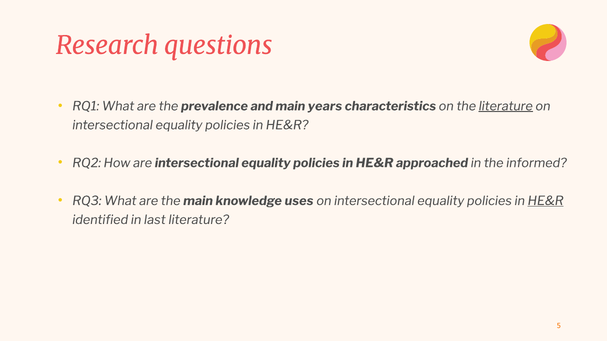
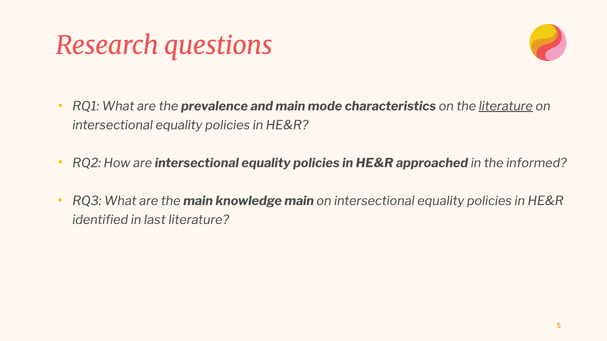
years: years -> mode
knowledge uses: uses -> main
HE&R at (546, 201) underline: present -> none
